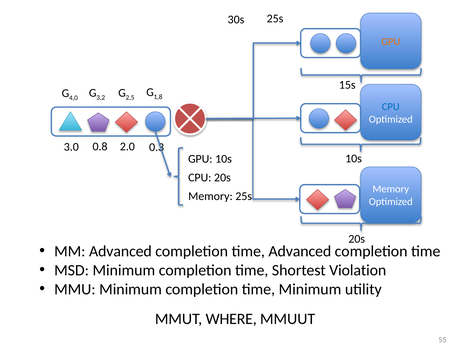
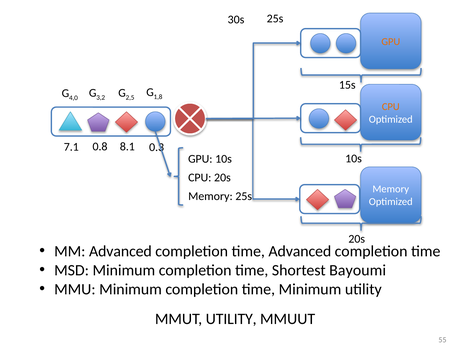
CPU at (391, 107) colour: blue -> orange
2.0: 2.0 -> 8.1
3.0: 3.0 -> 7.1
Violation: Violation -> Bayoumi
MMUT WHERE: WHERE -> UTILITY
